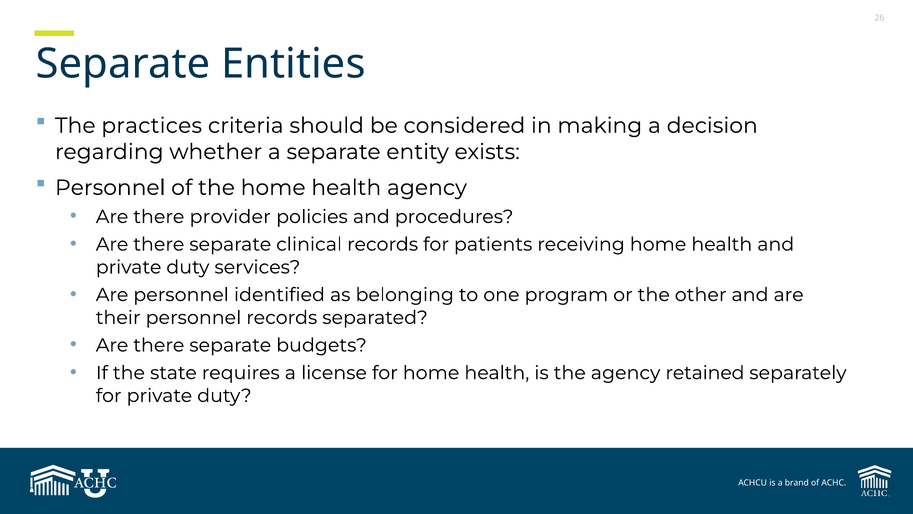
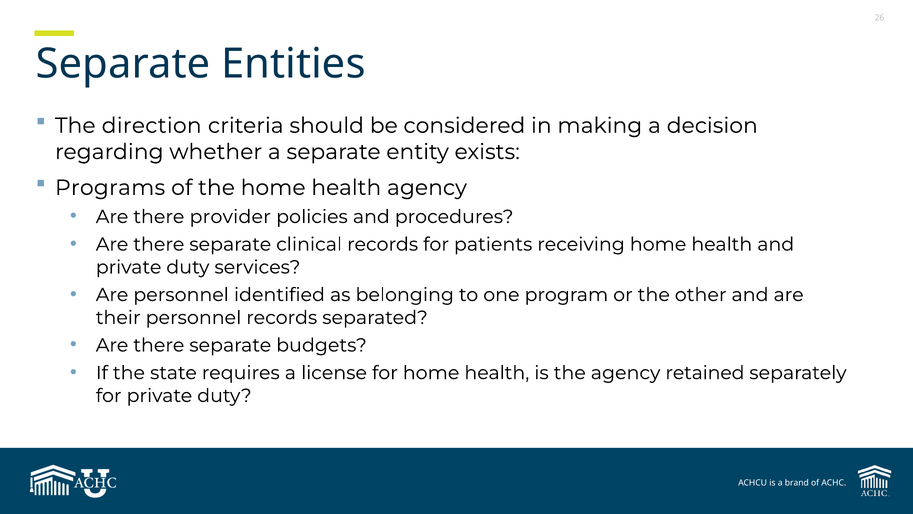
practices: practices -> direction
Personnel at (110, 188): Personnel -> Programs
